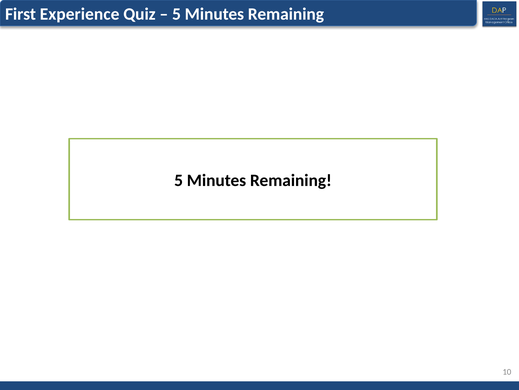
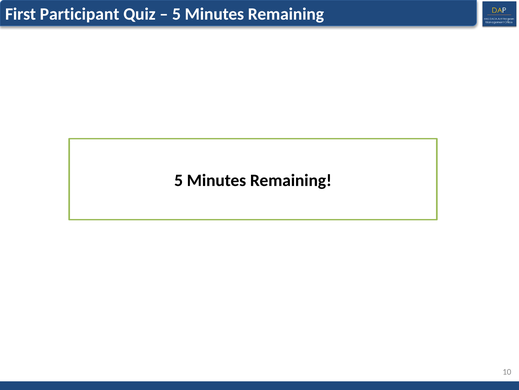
Experience: Experience -> Participant
